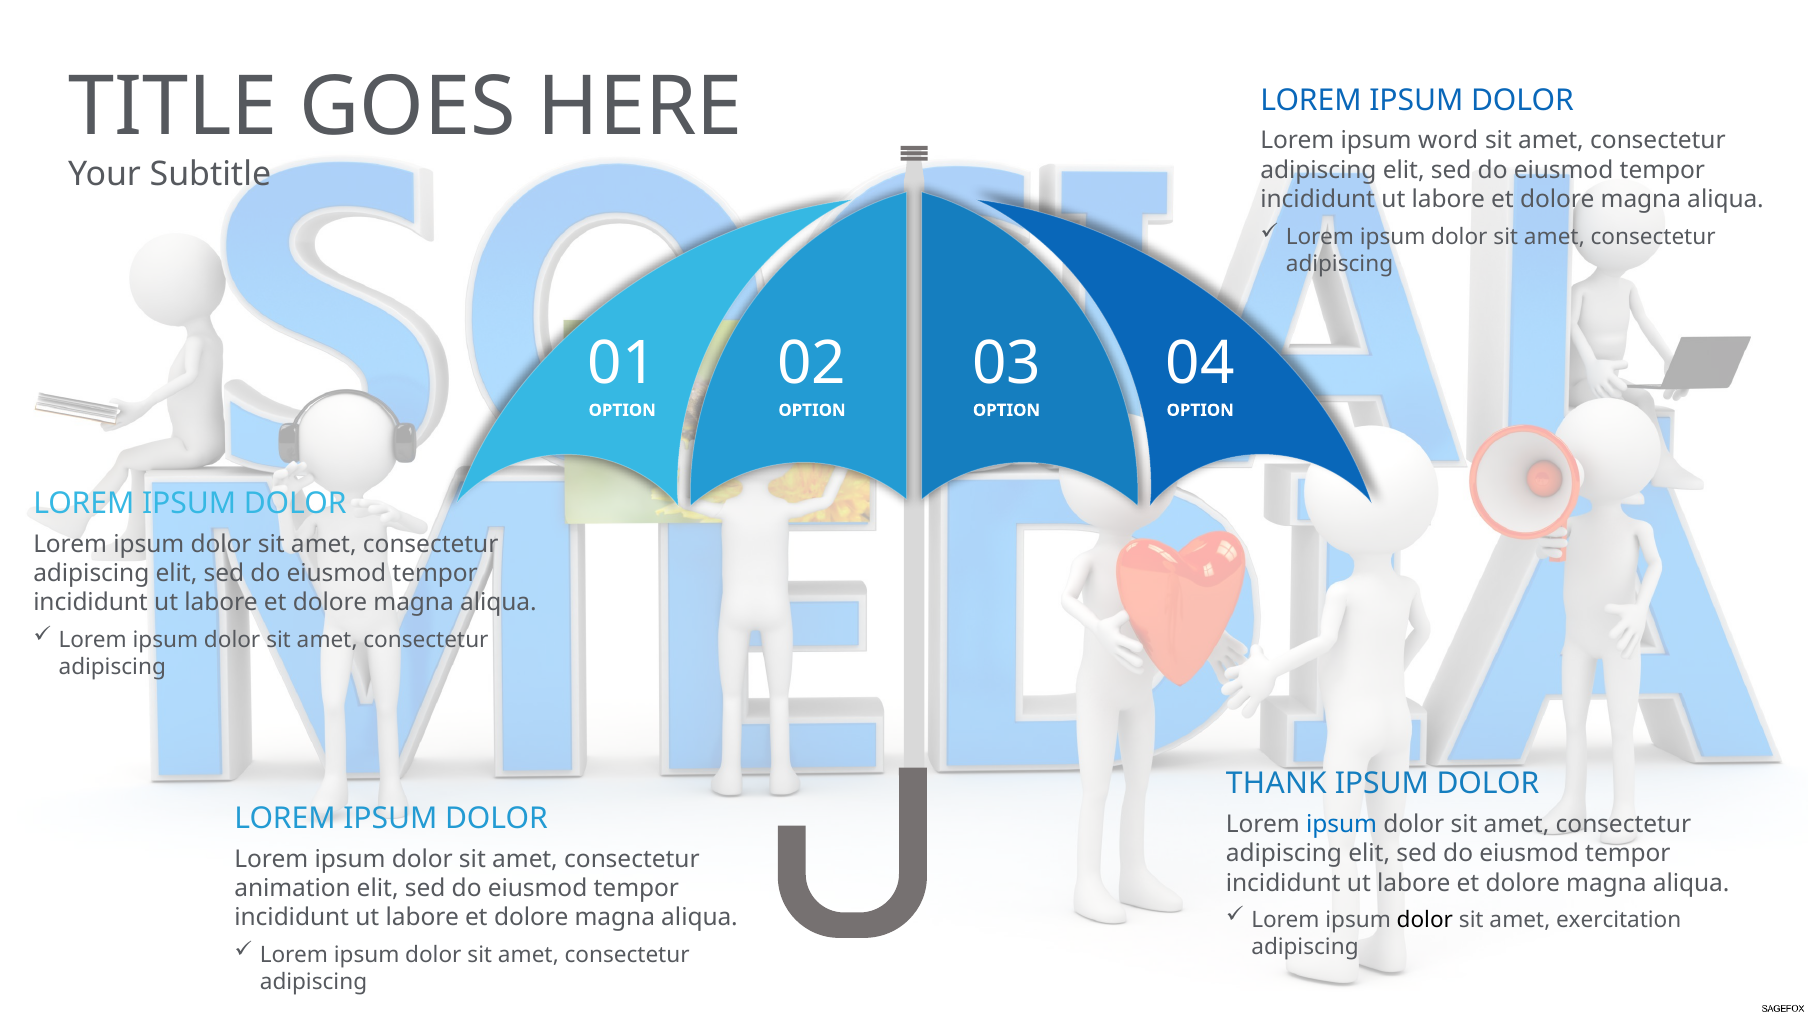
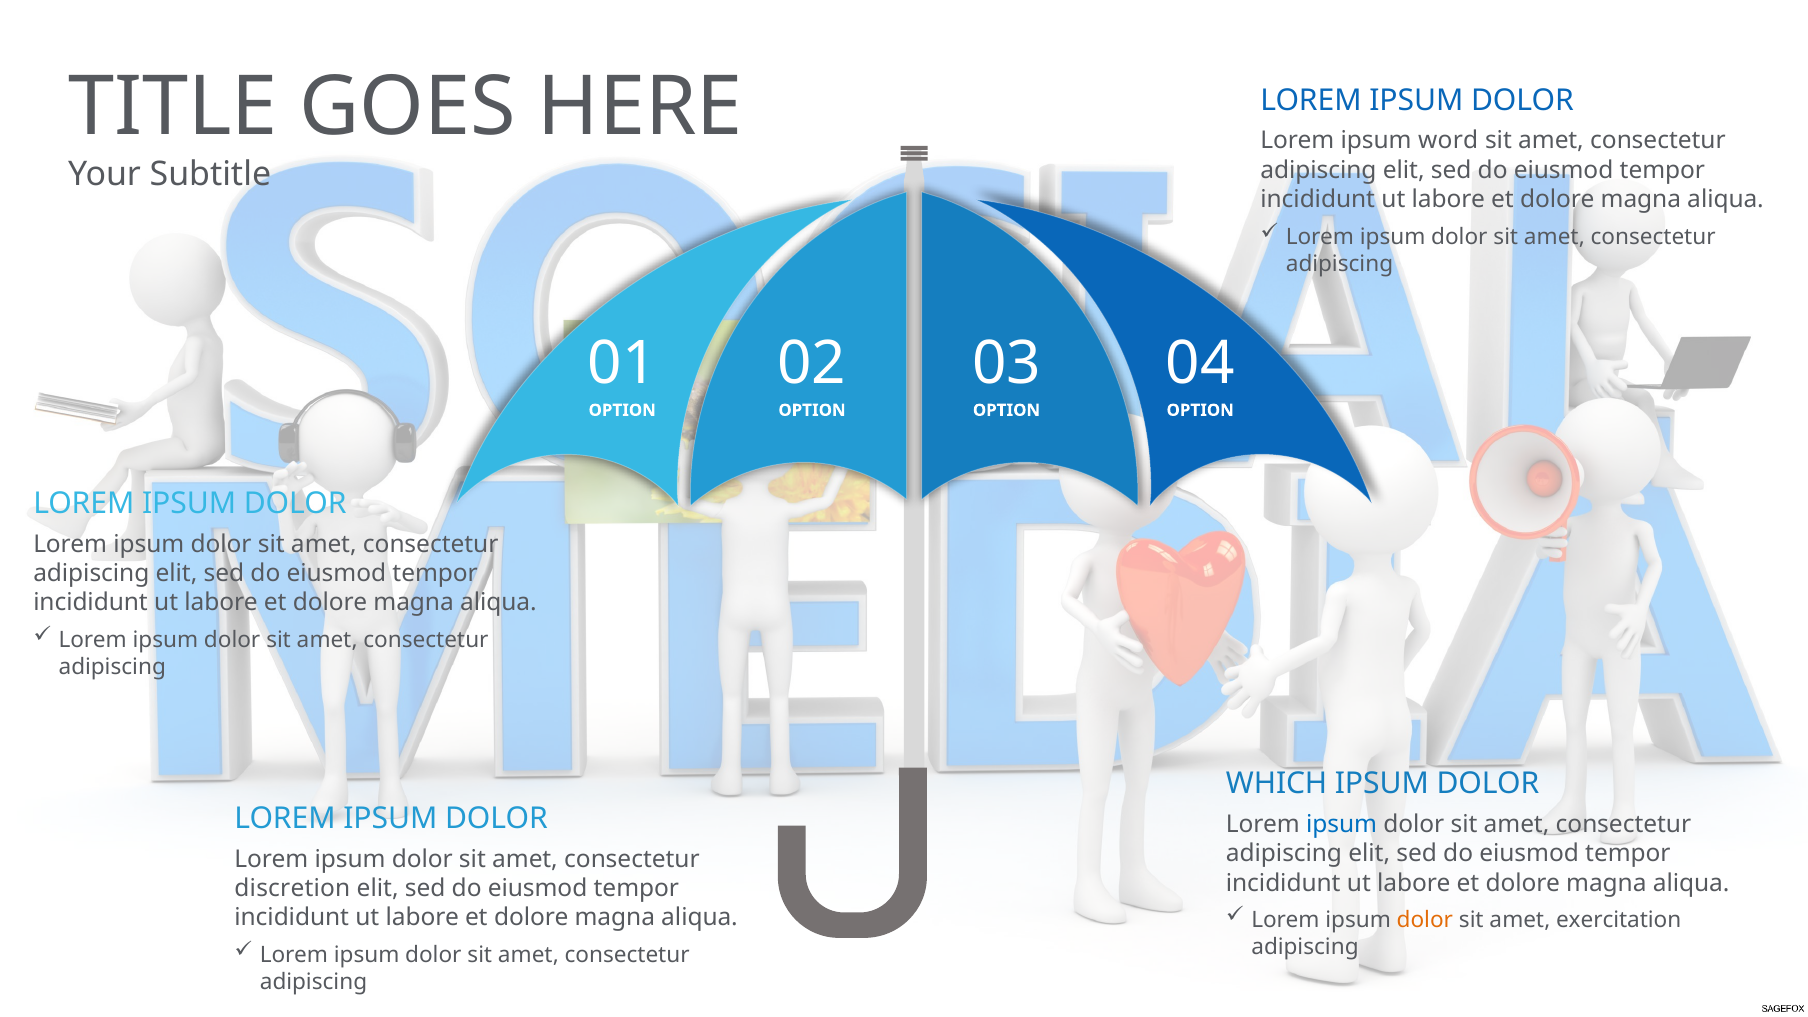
THANK: THANK -> WHICH
animation: animation -> discretion
dolor at (1425, 920) colour: black -> orange
